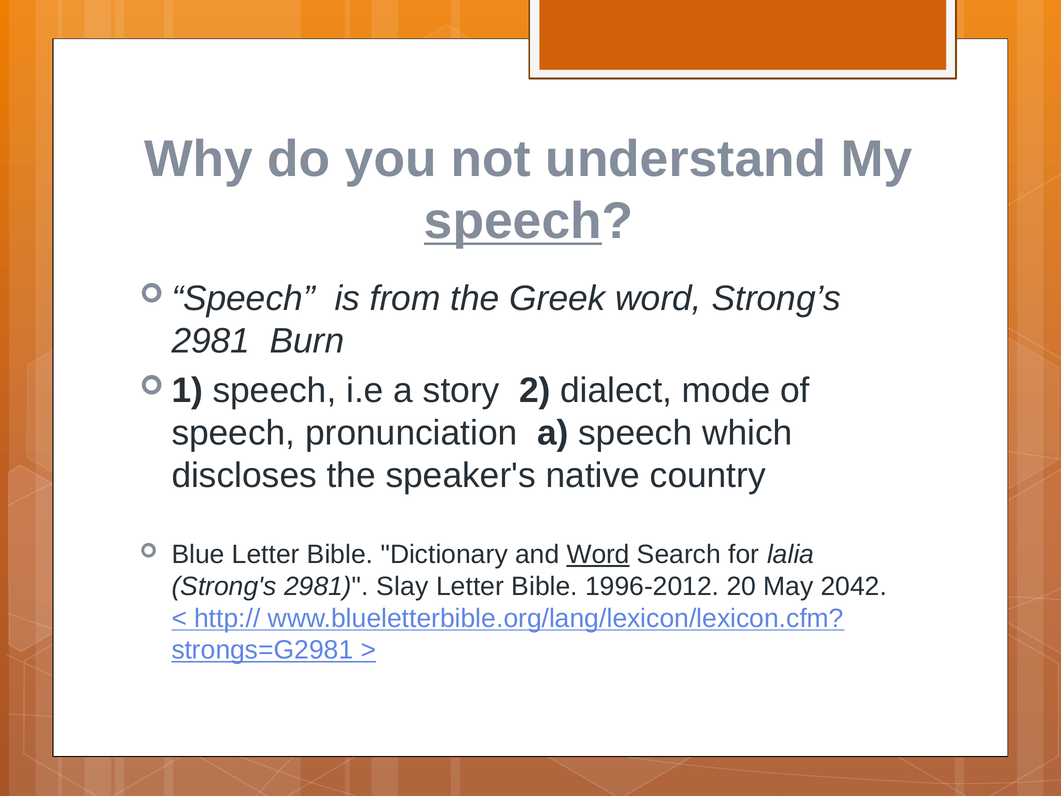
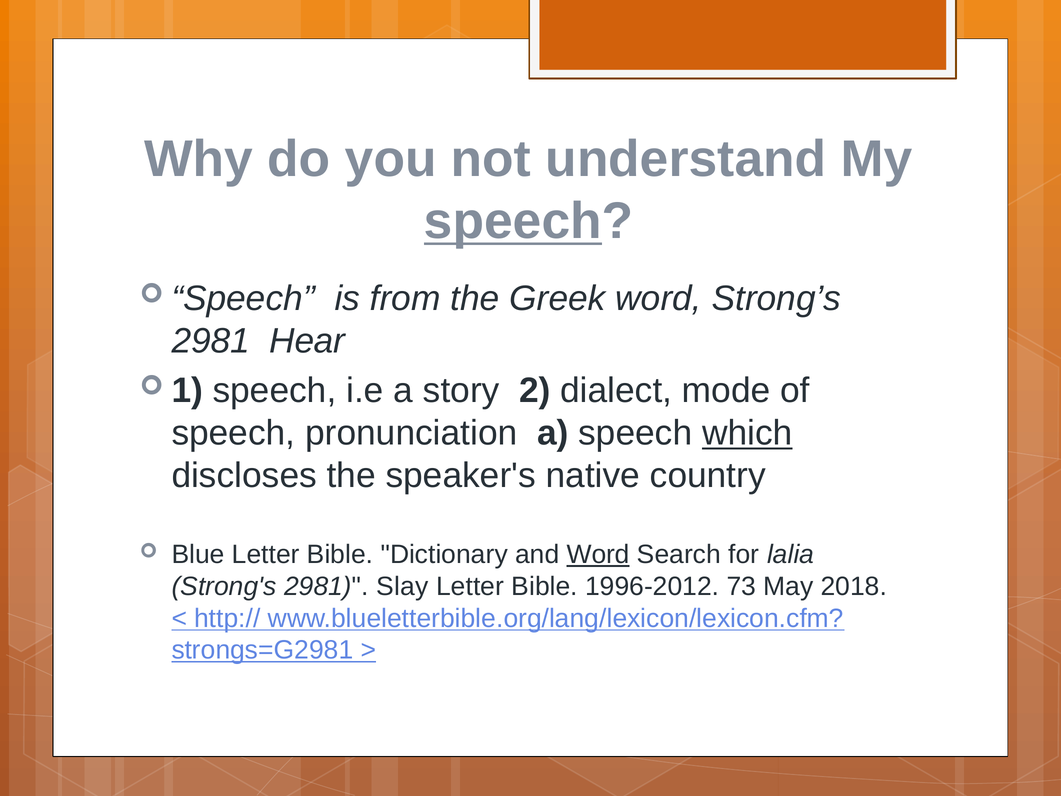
Burn: Burn -> Hear
which underline: none -> present
20: 20 -> 73
2042: 2042 -> 2018
